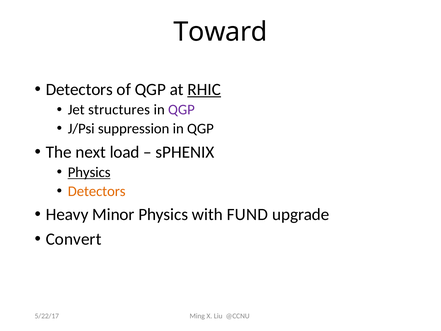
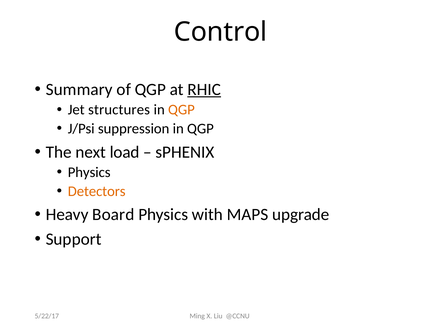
Toward: Toward -> Control
Detectors at (79, 89): Detectors -> Summary
QGP at (181, 110) colour: purple -> orange
Physics at (89, 172) underline: present -> none
Minor: Minor -> Board
FUND: FUND -> MAPS
Convert: Convert -> Support
